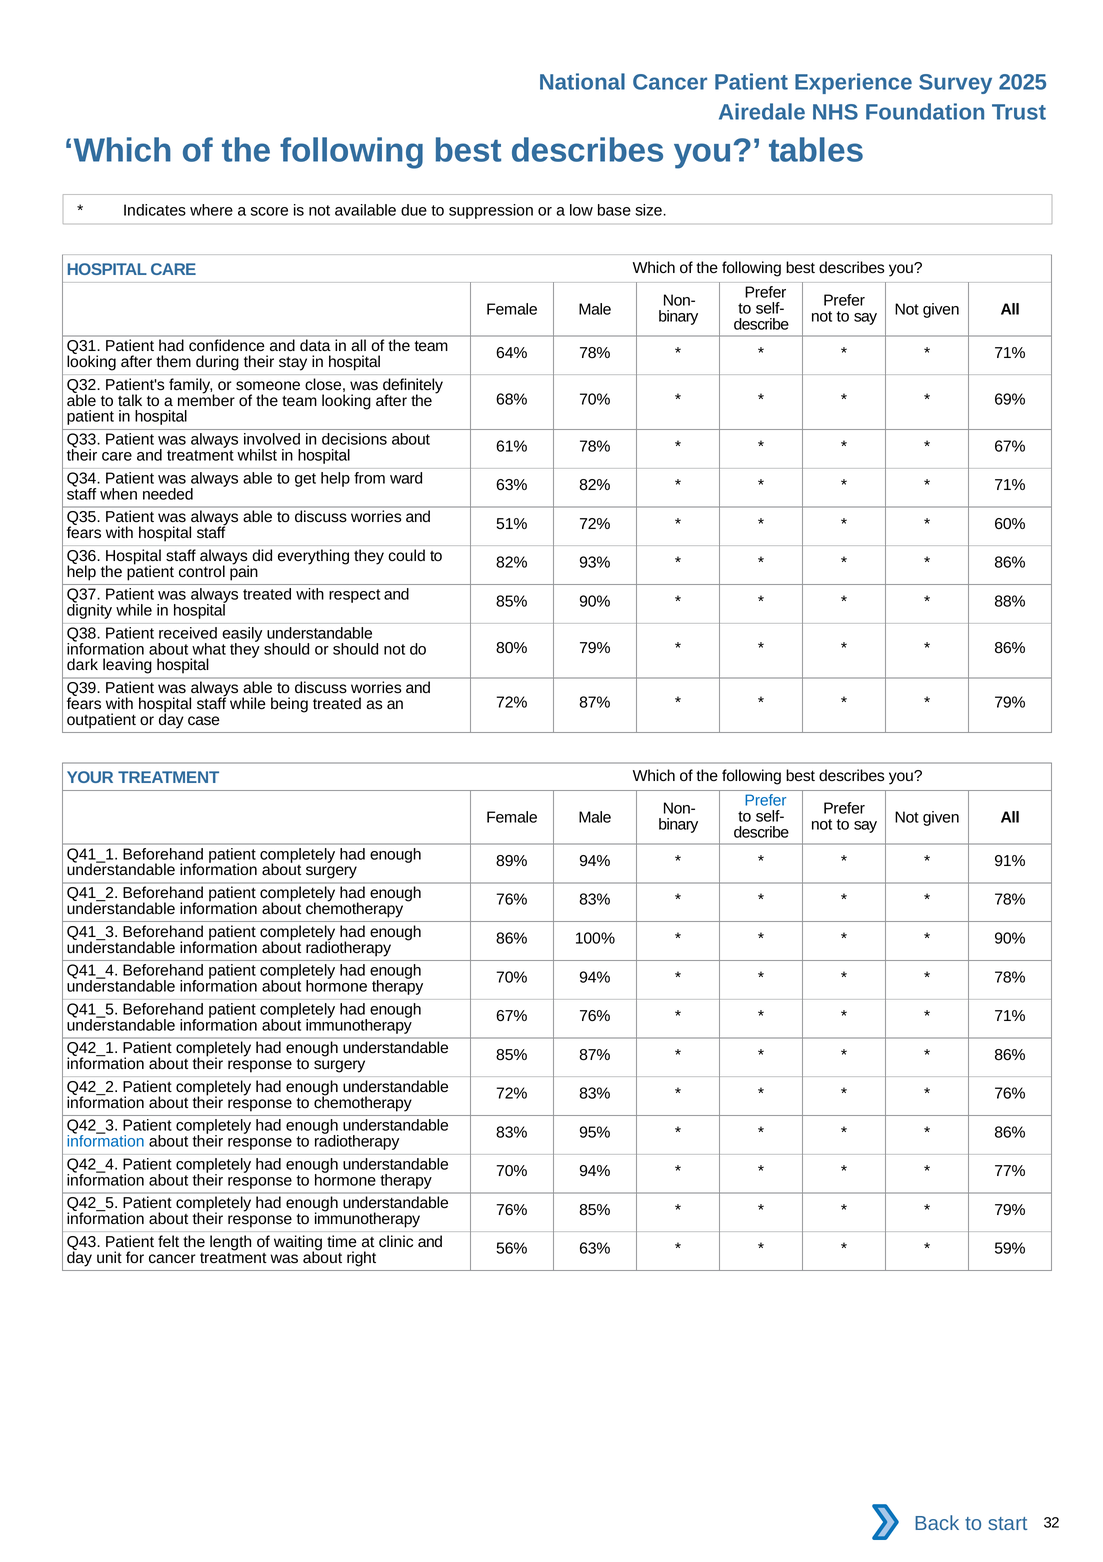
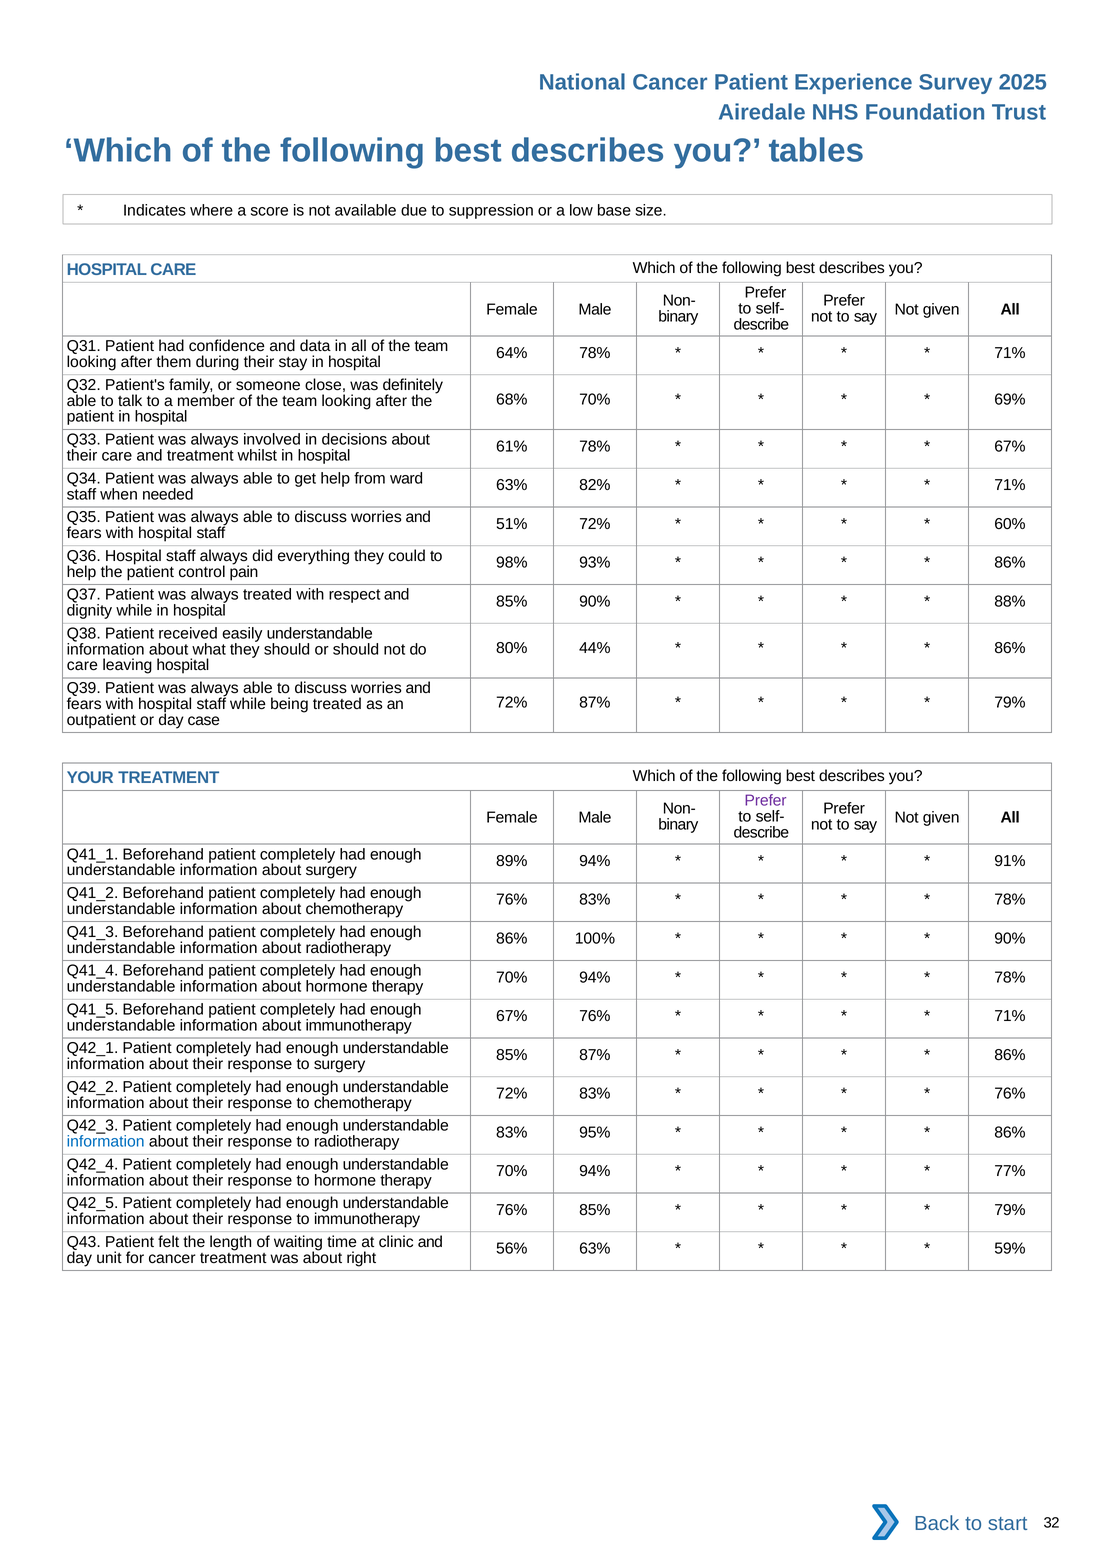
82% at (512, 562): 82% -> 98%
80% 79%: 79% -> 44%
dark at (82, 665): dark -> care
Prefer at (766, 800) colour: blue -> purple
